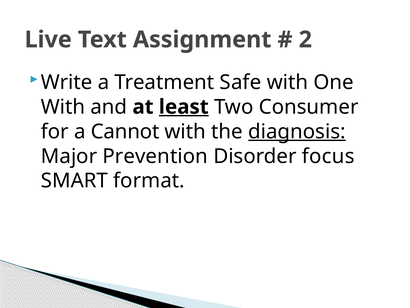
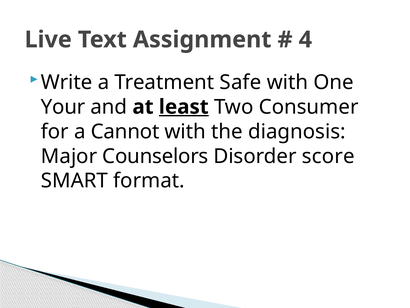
2: 2 -> 4
With at (63, 107): With -> Your
diagnosis underline: present -> none
Prevention: Prevention -> Counselors
focus: focus -> score
